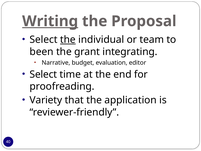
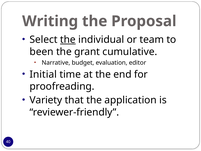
Writing underline: present -> none
integrating: integrating -> cumulative
Select at (43, 74): Select -> Initial
